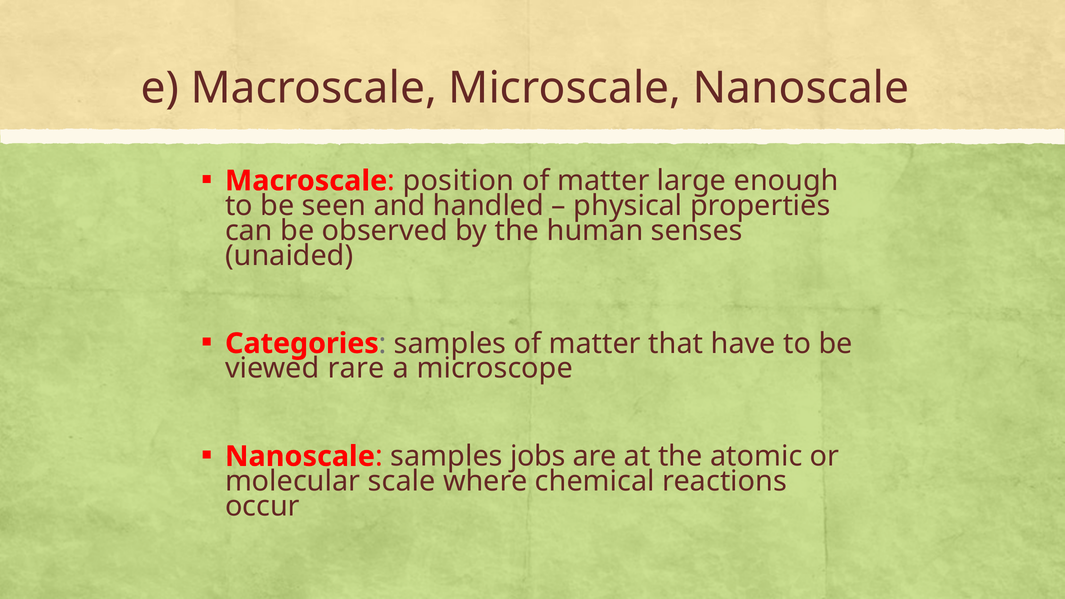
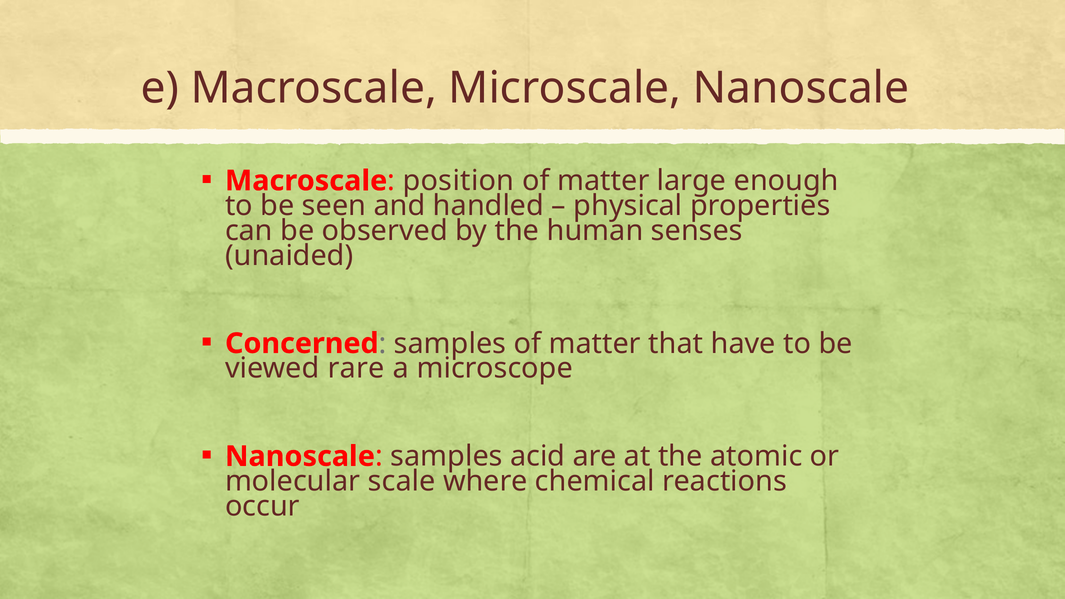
Categories: Categories -> Concerned
jobs: jobs -> acid
